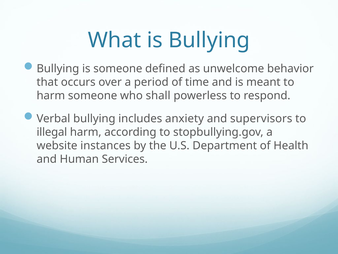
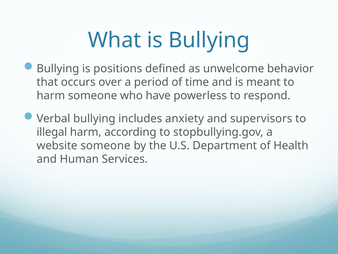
is someone: someone -> positions
shall: shall -> have
website instances: instances -> someone
